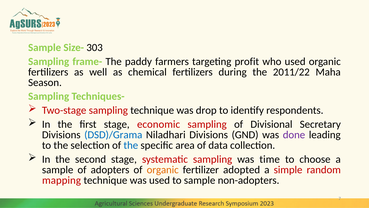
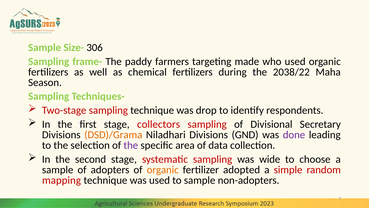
303: 303 -> 306
profit: profit -> made
2011/22: 2011/22 -> 2038/22
economic: economic -> collectors
DSD)/Grama colour: blue -> orange
the at (131, 145) colour: blue -> purple
time: time -> wide
